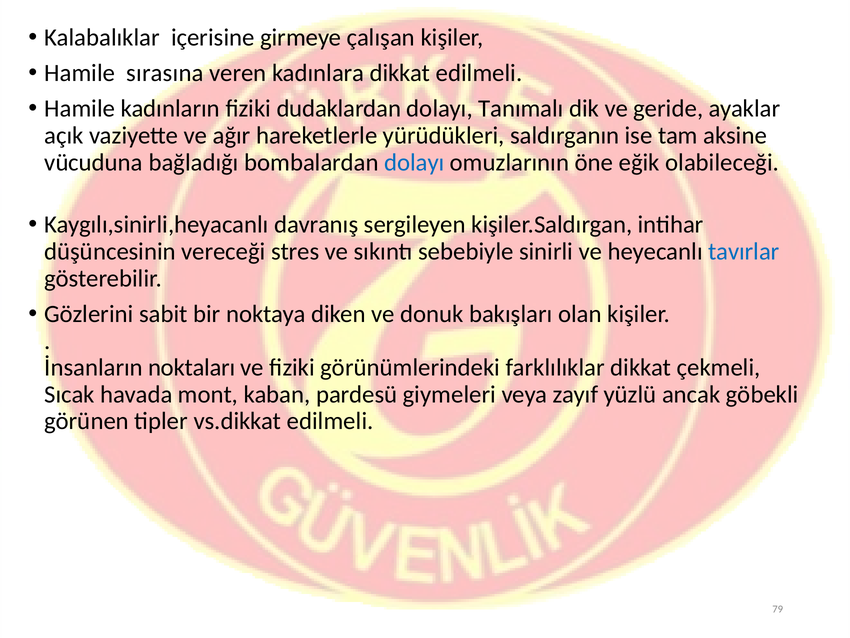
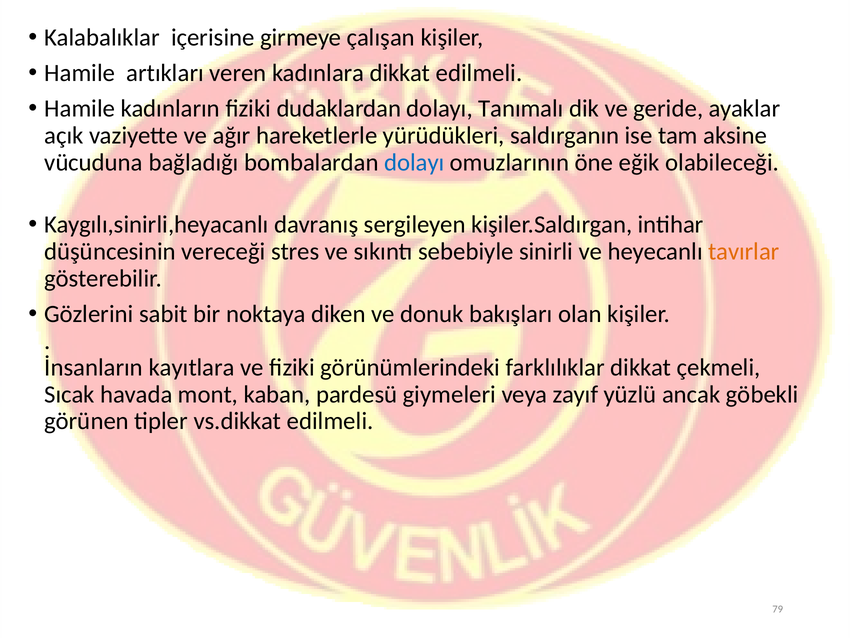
sırasına: sırasına -> artıkları
tavırlar colour: blue -> orange
noktaları: noktaları -> kayıtlara
